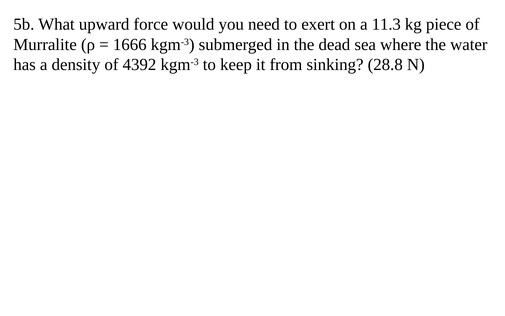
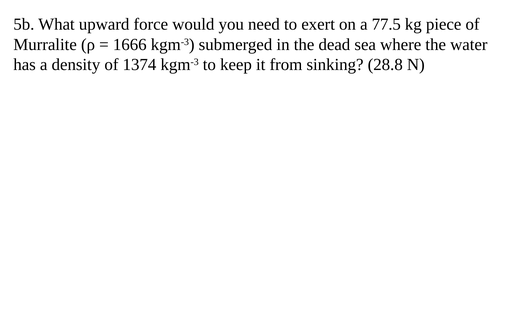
11.3: 11.3 -> 77.5
4392: 4392 -> 1374
